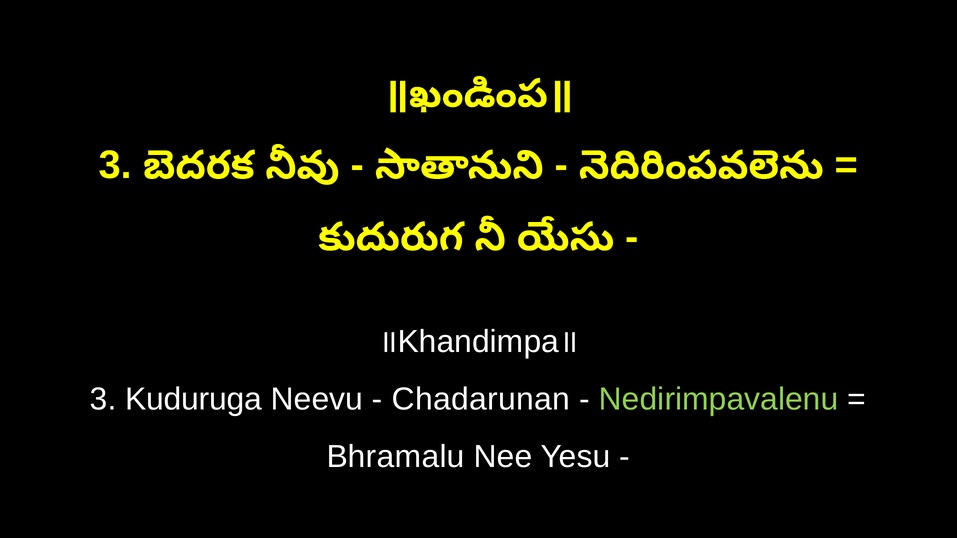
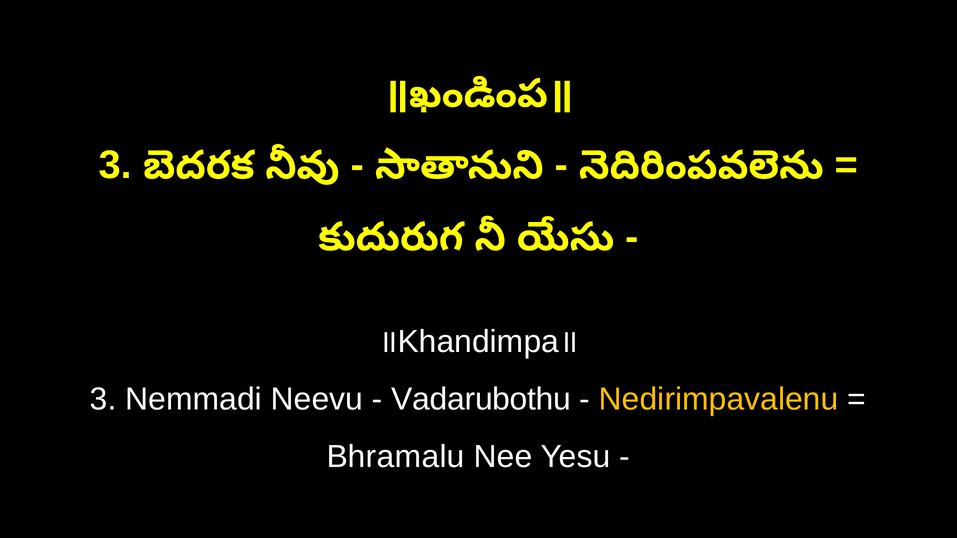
Kuduruga: Kuduruga -> Nemmadi
Chadarunan: Chadarunan -> Vadarubothu
Nedirimpavalenu colour: light green -> yellow
